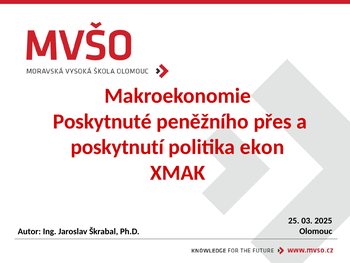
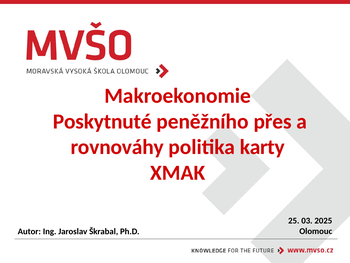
poskytnutí: poskytnutí -> rovnováhy
ekon: ekon -> karty
